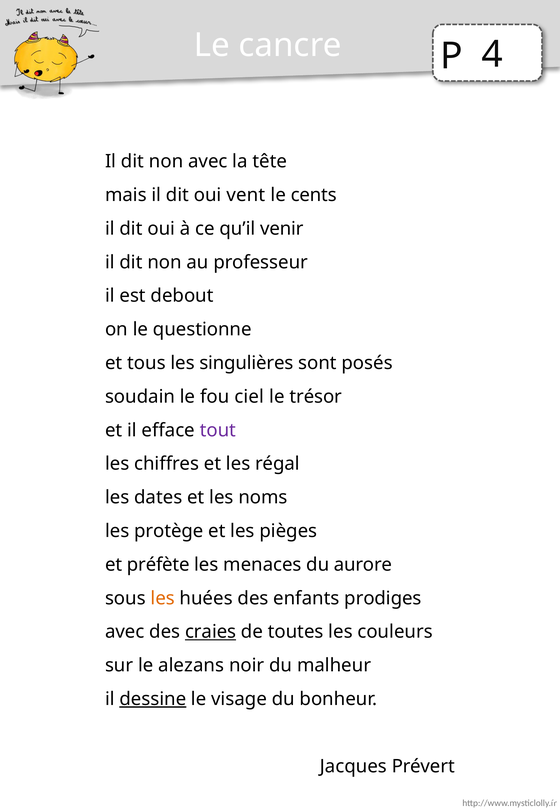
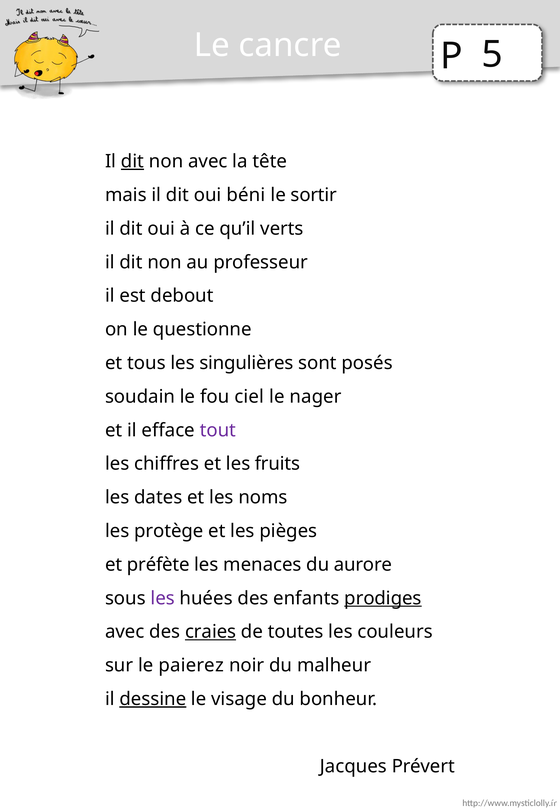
4: 4 -> 5
dit at (132, 161) underline: none -> present
vent: vent -> béni
cents: cents -> sortir
venir: venir -> verts
trésor: trésor -> nager
régal: régal -> fruits
les at (163, 598) colour: orange -> purple
prodiges underline: none -> present
alezans: alezans -> paierez
